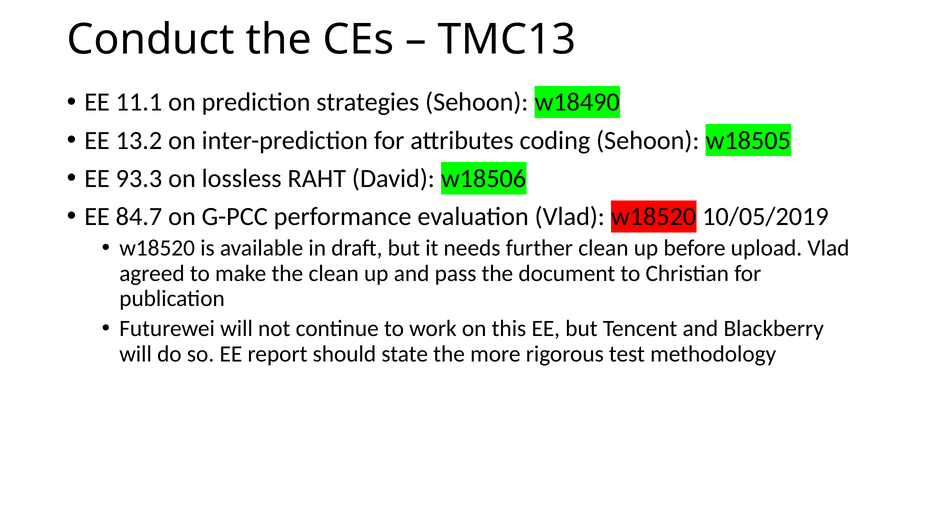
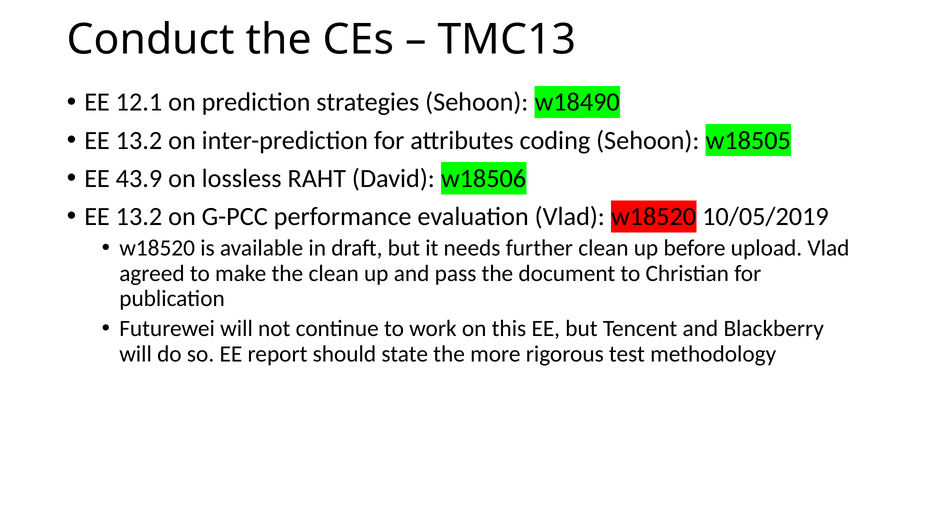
11.1: 11.1 -> 12.1
93.3: 93.3 -> 43.9
84.7 at (139, 217): 84.7 -> 13.2
